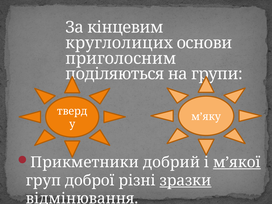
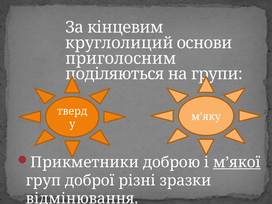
круглолицих: круглолицих -> круглолиций
добрий: добрий -> доброю
зразки underline: present -> none
